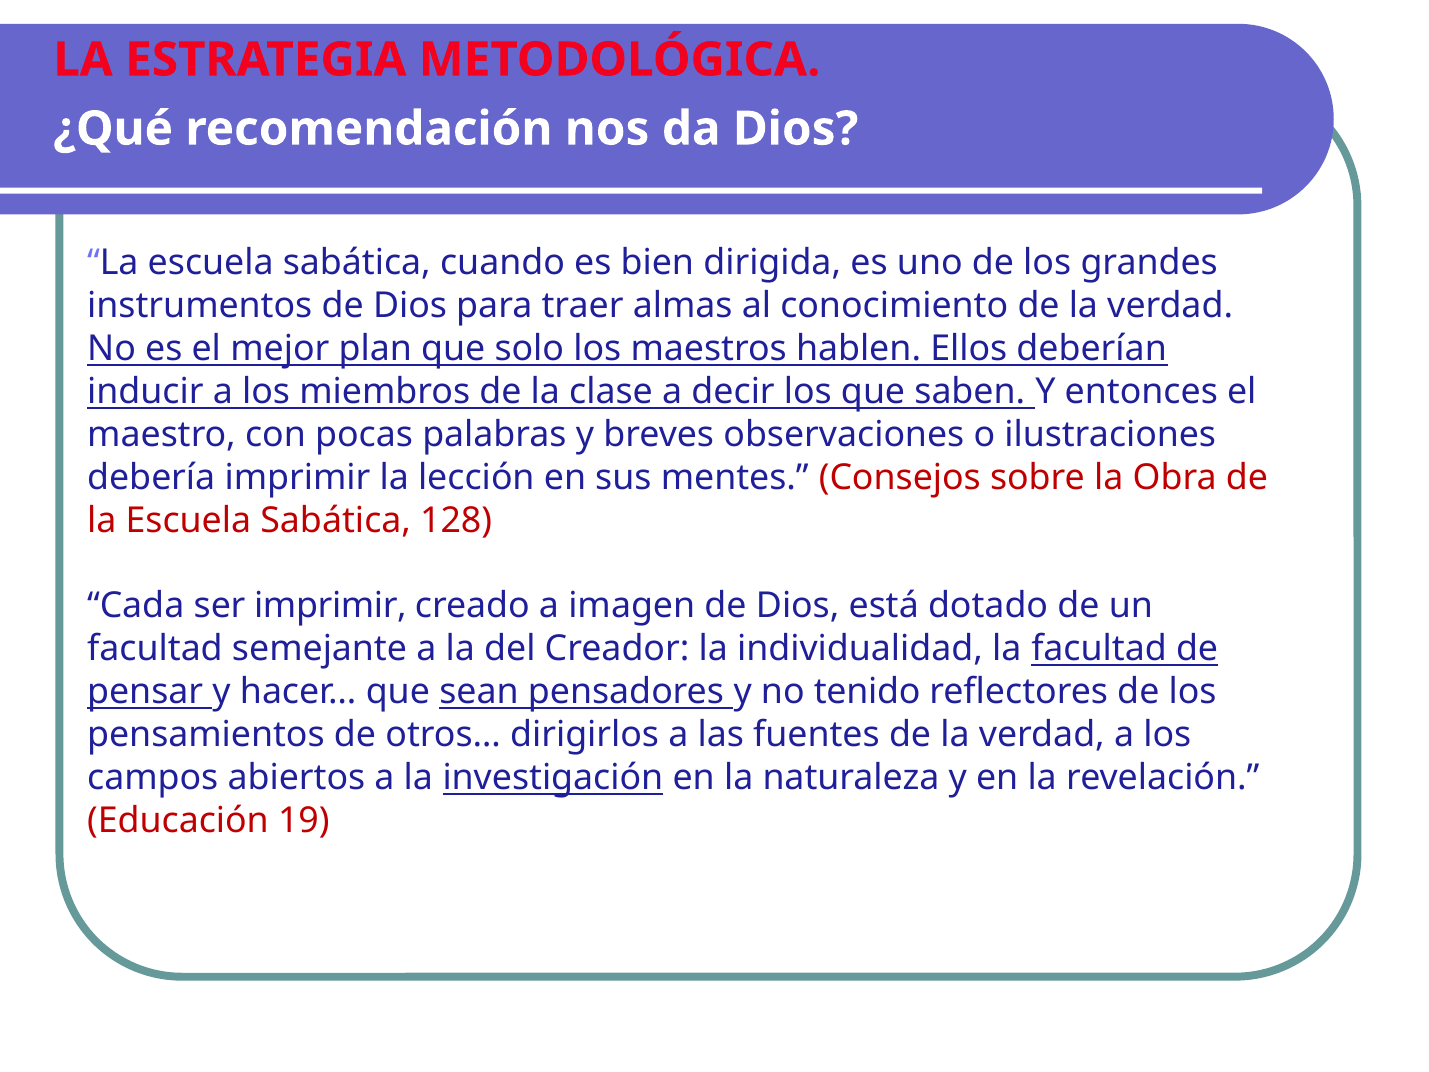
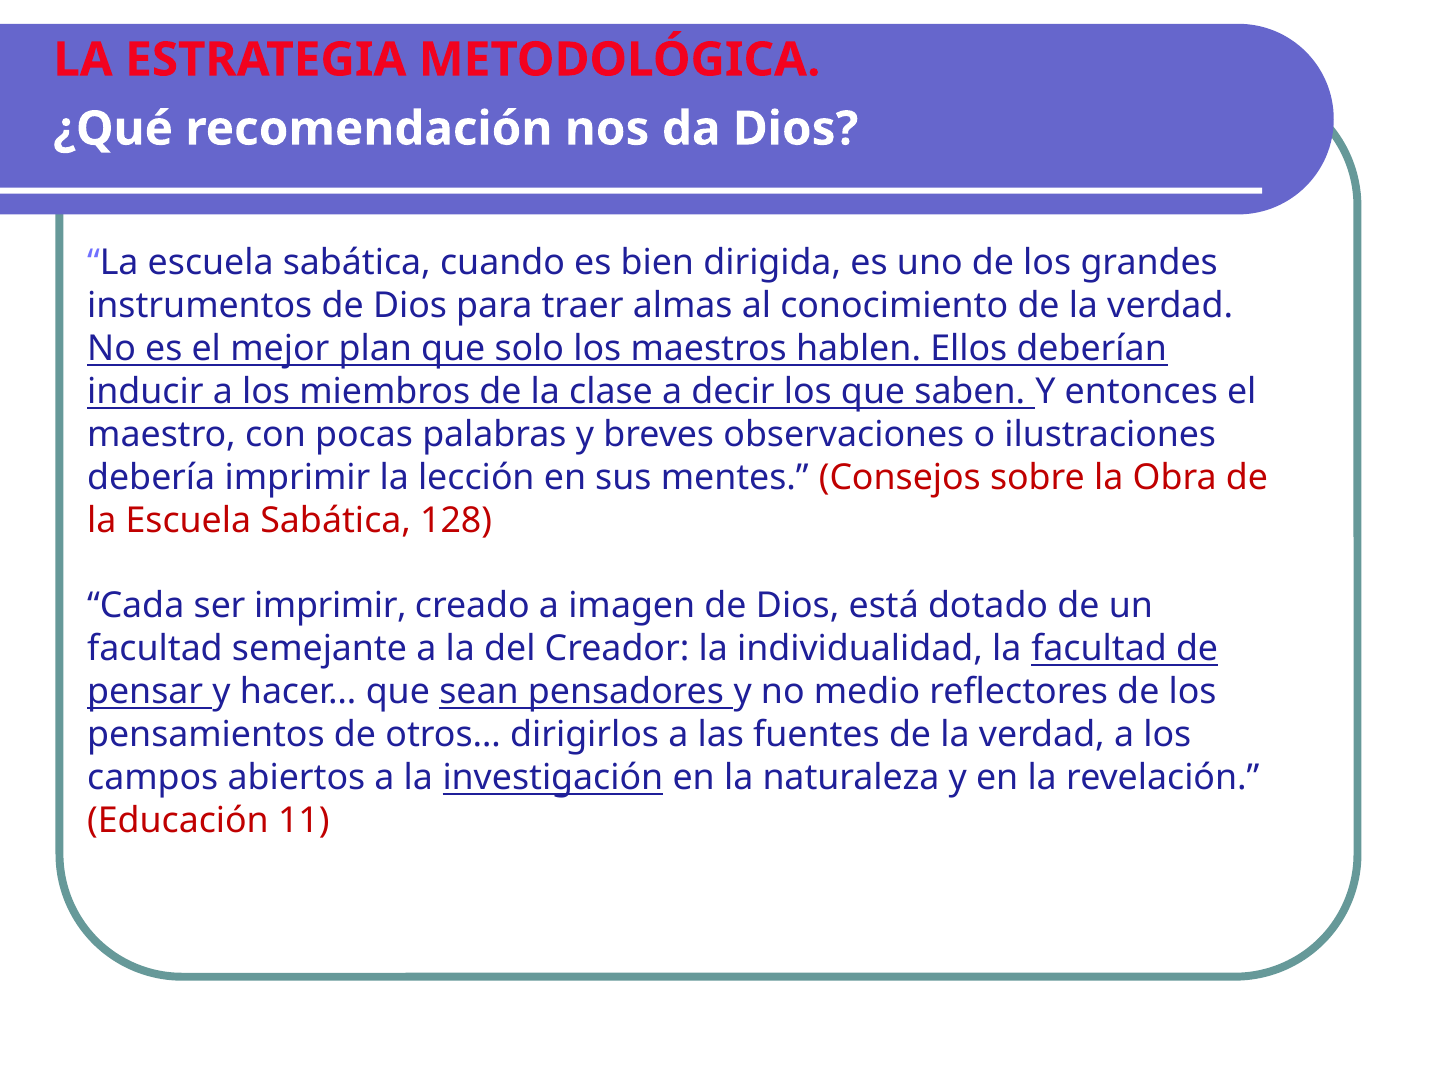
tenido: tenido -> medio
19: 19 -> 11
